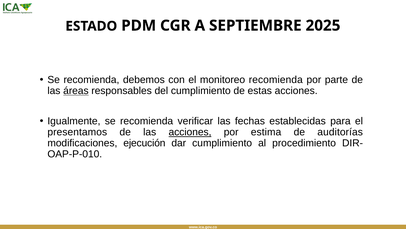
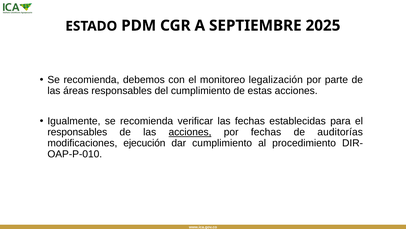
monitoreo recomienda: recomienda -> legalización
áreas underline: present -> none
presentamos at (77, 132): presentamos -> responsables
por estima: estima -> fechas
